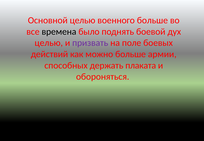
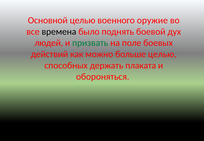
военного больше: больше -> оружие
целью at (49, 43): целью -> людей
призвать colour: purple -> green
больше армии: армии -> целью
